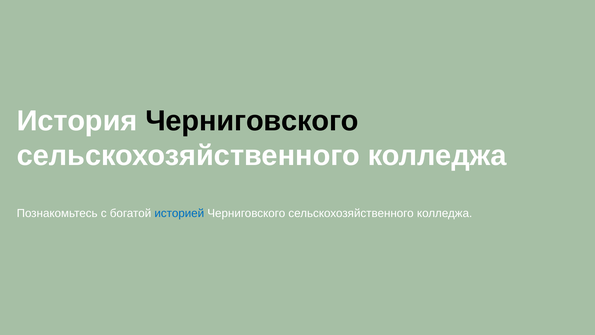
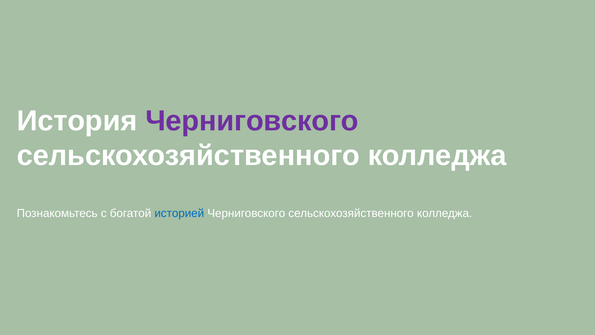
Черниговского at (252, 121) colour: black -> purple
